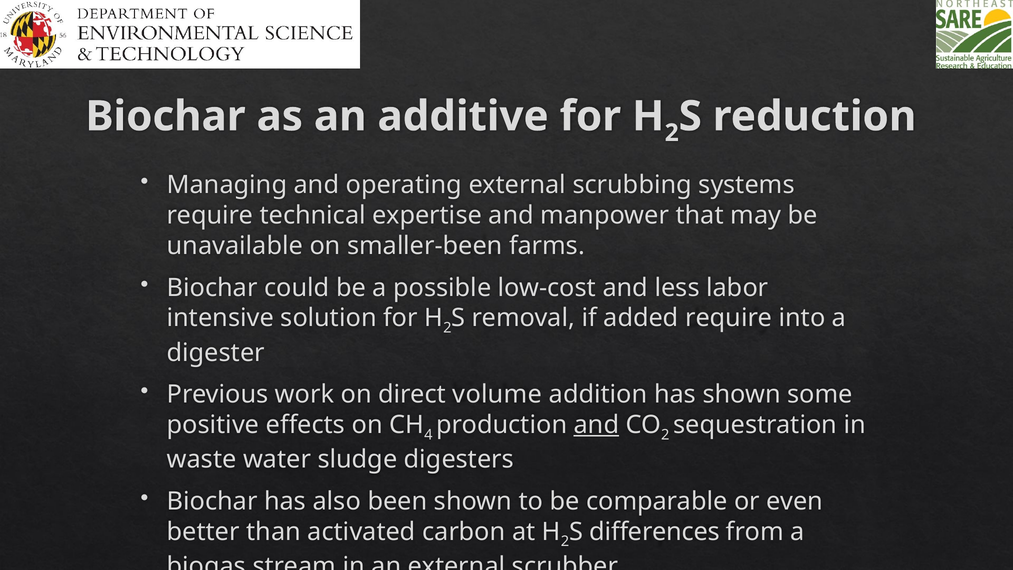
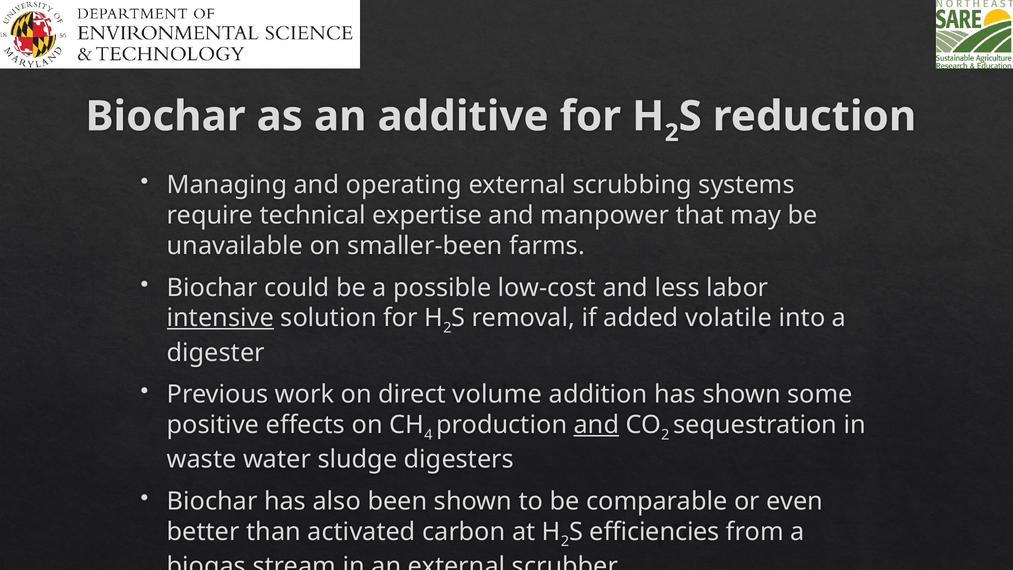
intensive underline: none -> present
added require: require -> volatile
differences: differences -> efficiencies
